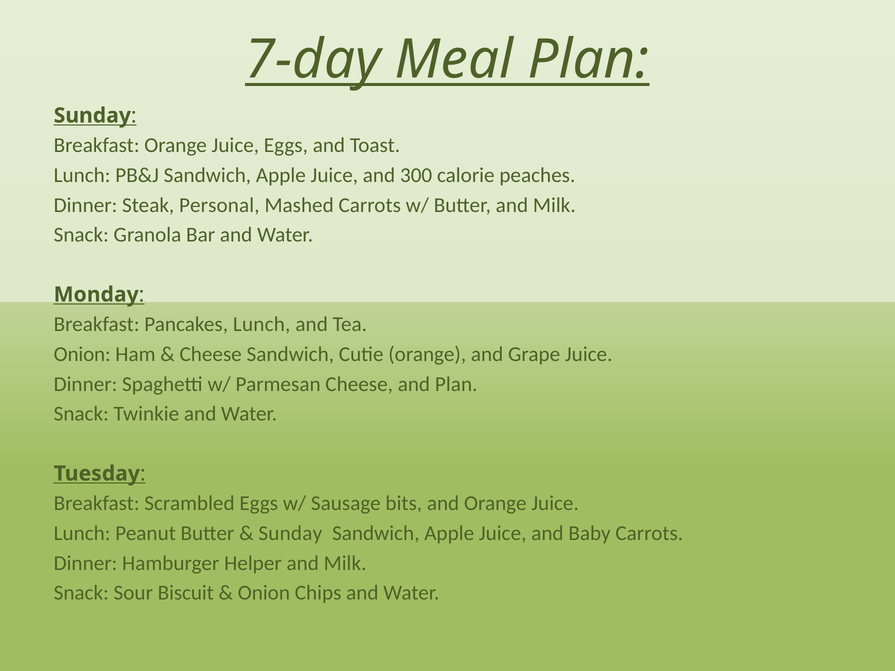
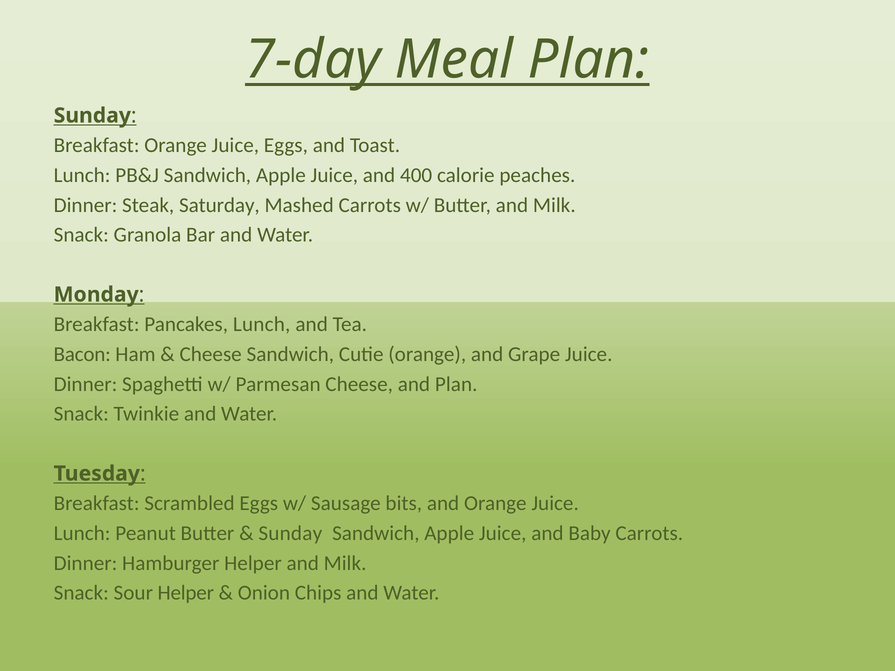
300: 300 -> 400
Personal: Personal -> Saturday
Onion at (82, 354): Onion -> Bacon
Sour Biscuit: Biscuit -> Helper
